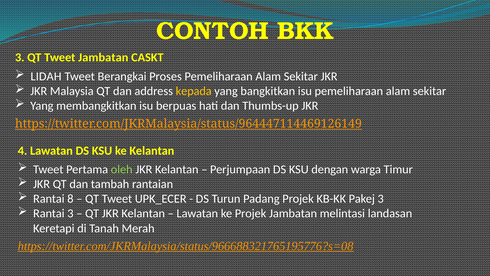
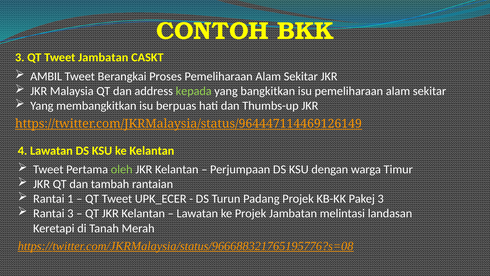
LIDAH: LIDAH -> AMBIL
kepada colour: yellow -> light green
8: 8 -> 1
